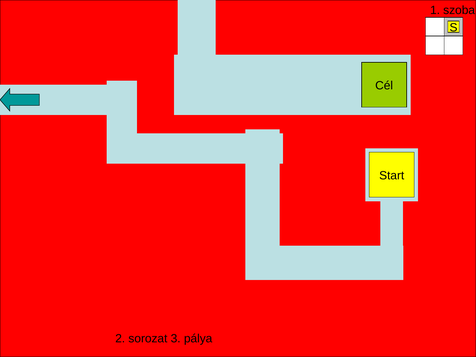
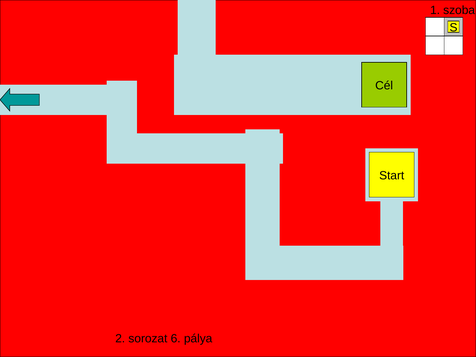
3: 3 -> 6
